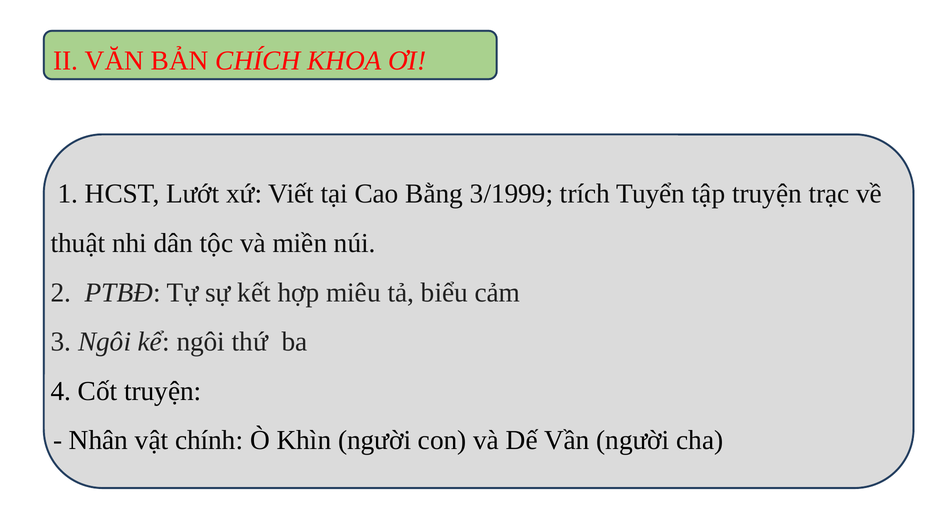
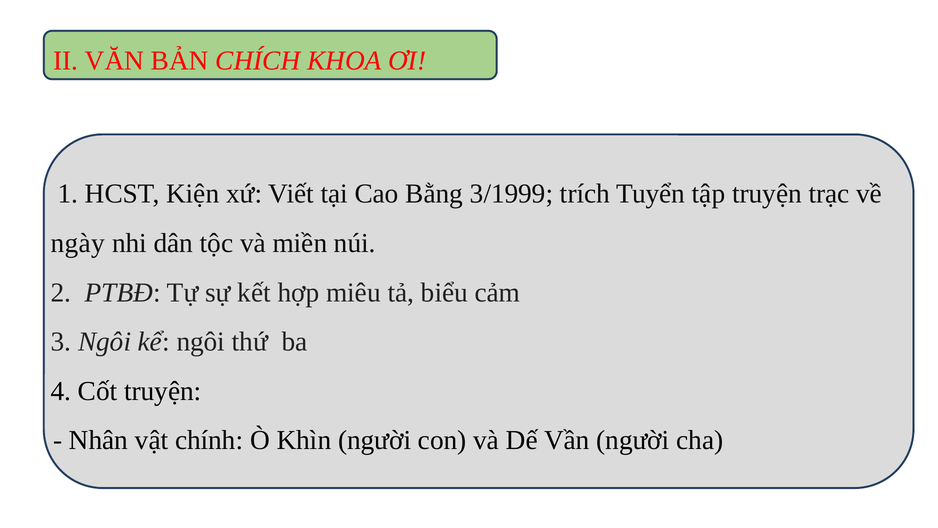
Lướt: Lướt -> Kiện
thuật: thuật -> ngày
